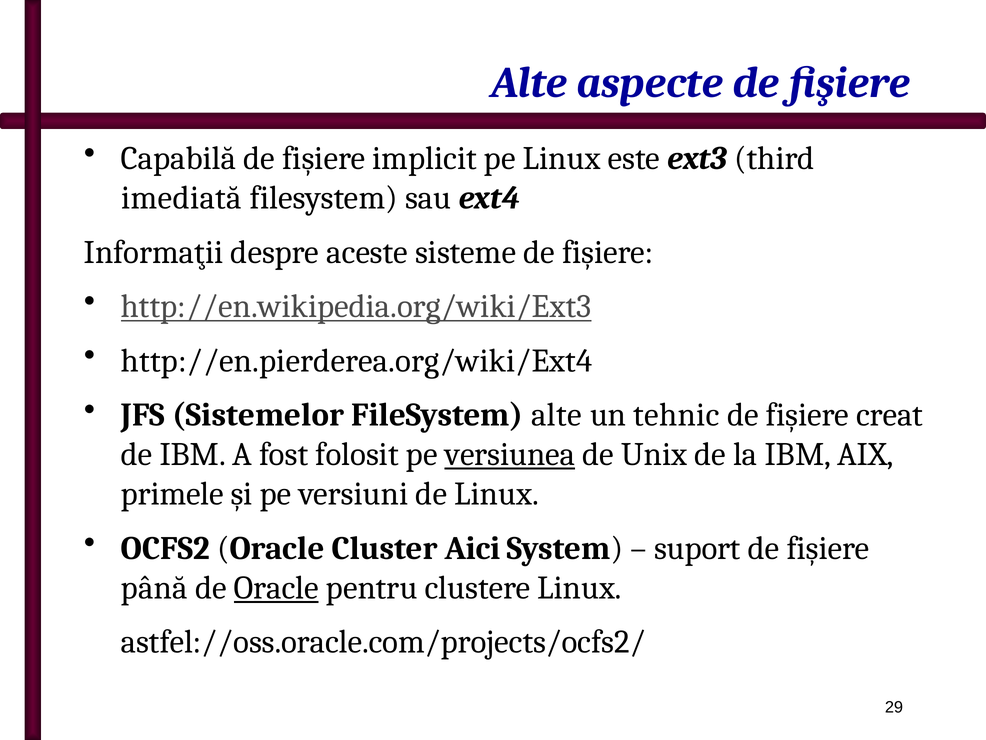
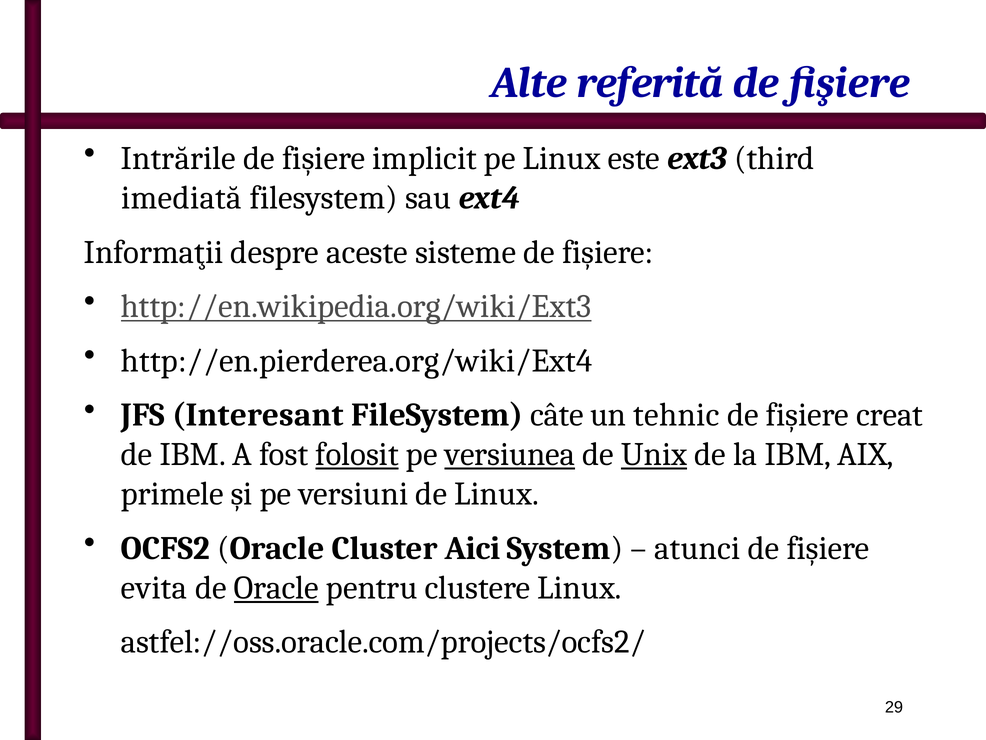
aspecte: aspecte -> referită
Capabilă: Capabilă -> Intrările
Sistemelor: Sistemelor -> Interesant
FileSystem alte: alte -> câte
folosit underline: none -> present
Unix underline: none -> present
suport: suport -> atunci
până: până -> evita
